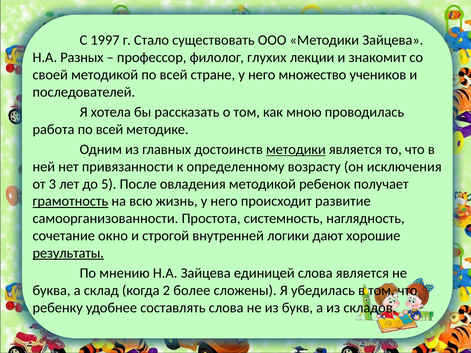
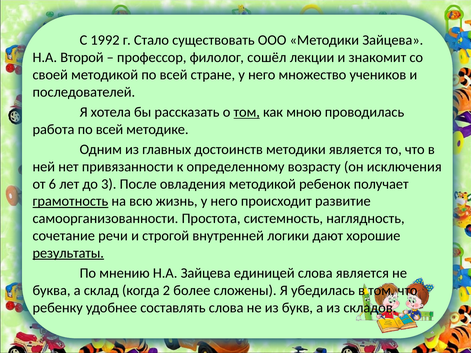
1997: 1997 -> 1992
Разных: Разных -> Второй
глухих: глухих -> сошёл
том at (247, 112) underline: none -> present
методики at (296, 150) underline: present -> none
3: 3 -> 6
5: 5 -> 3
окно: окно -> речи
